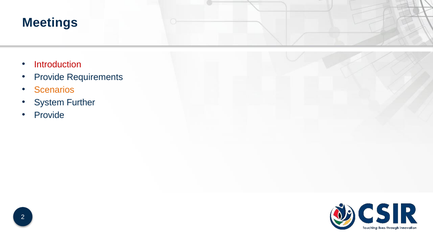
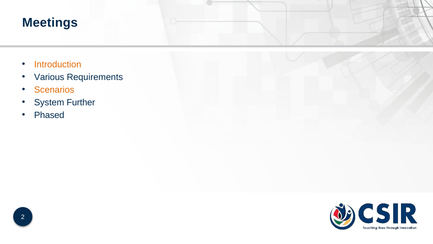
Introduction colour: red -> orange
Provide at (49, 77): Provide -> Various
Provide at (49, 115): Provide -> Phased
